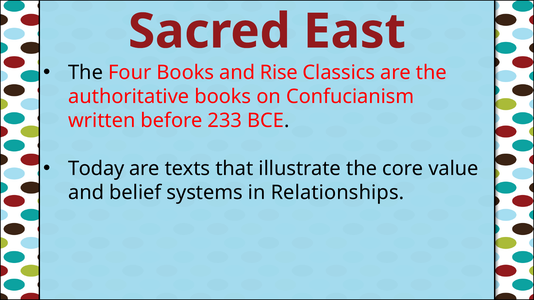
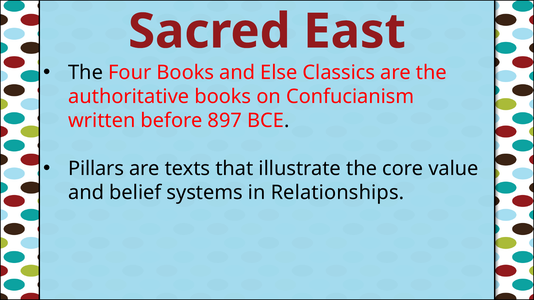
Rise: Rise -> Else
233: 233 -> 897
Today: Today -> Pillars
